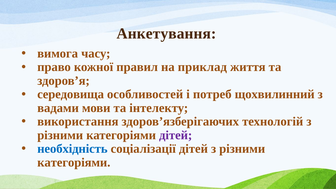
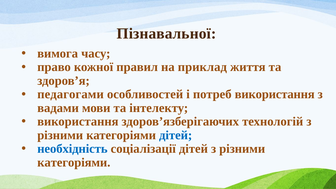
Анкетування: Анкетування -> Пізнавальної
середовища: середовища -> педагогами
потреб щохвилинний: щохвилинний -> використання
дітей at (176, 135) colour: purple -> blue
